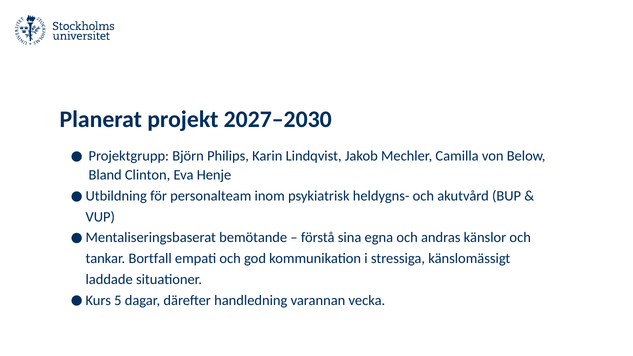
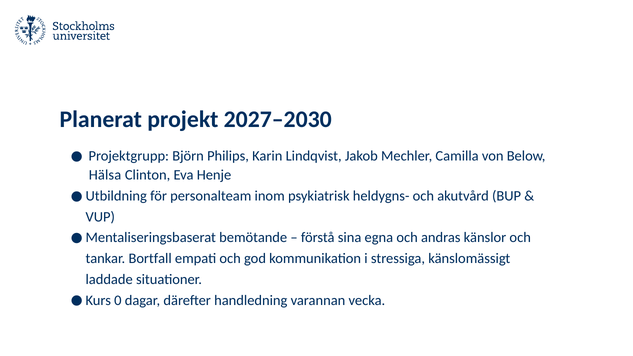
Bland: Bland -> Hälsa
5: 5 -> 0
